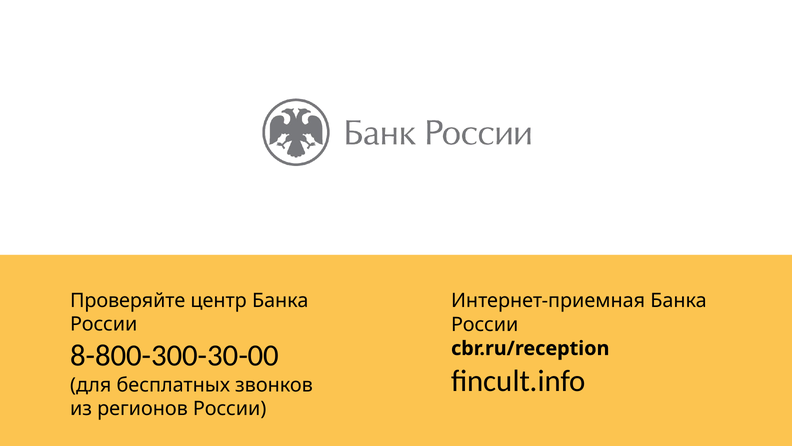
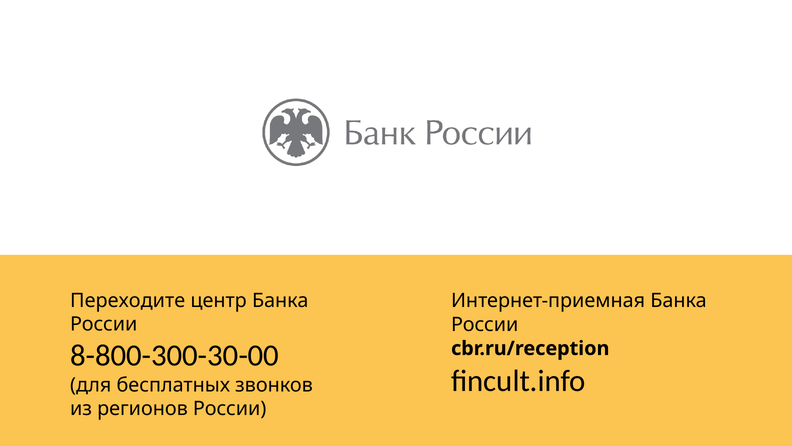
Проверяйте: Проверяйте -> Переходите
